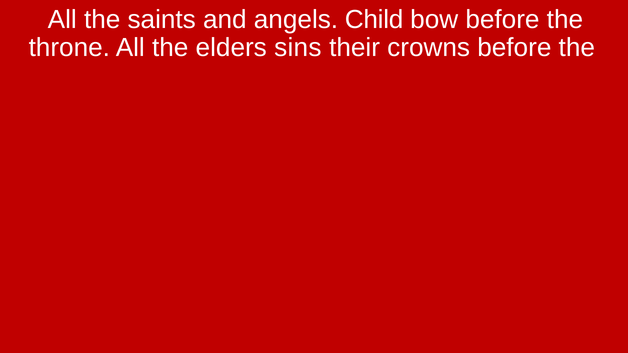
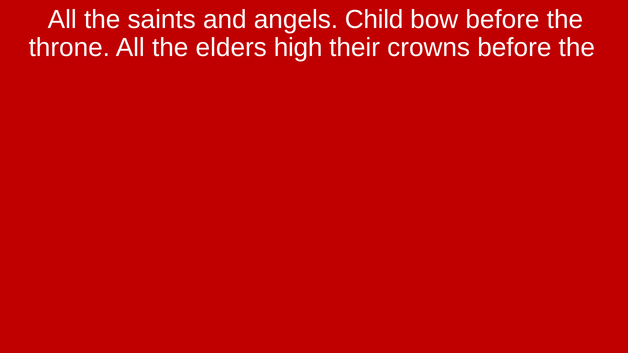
sins: sins -> high
